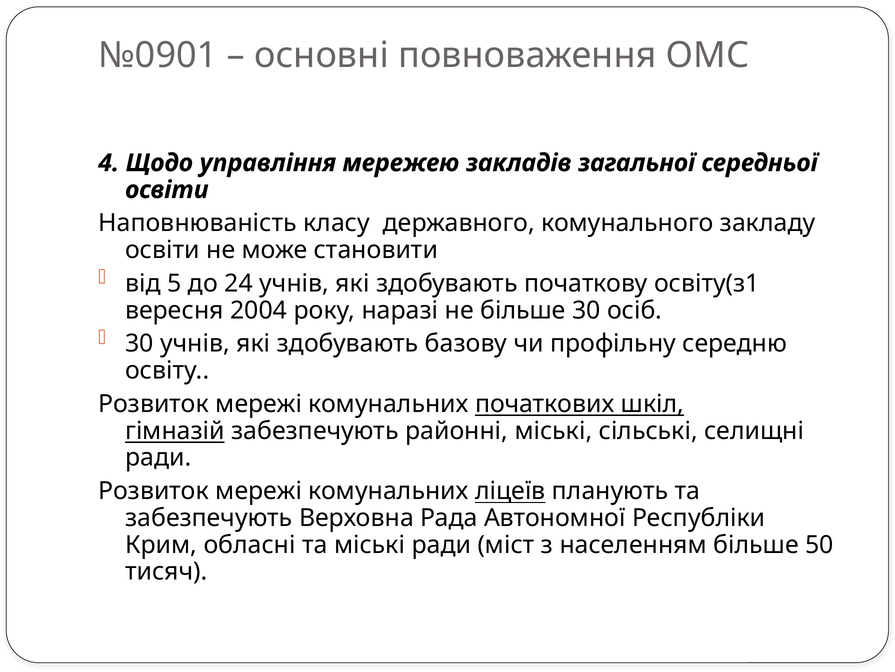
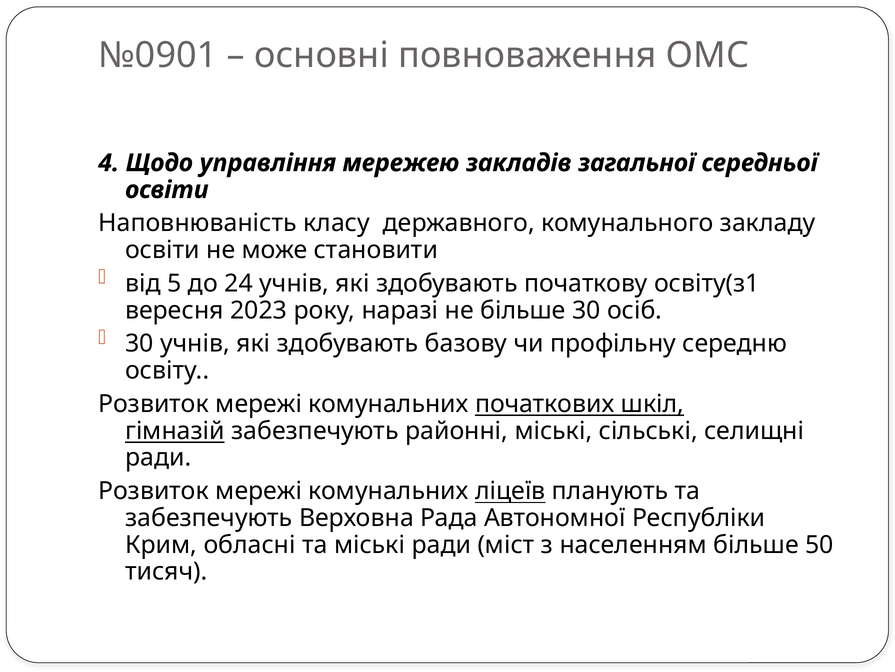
2004: 2004 -> 2023
